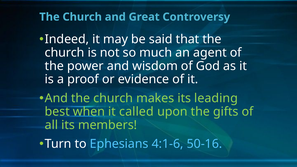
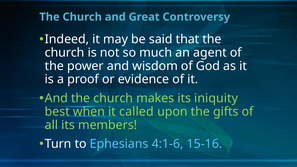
leading: leading -> iniquity
50-16: 50-16 -> 15-16
